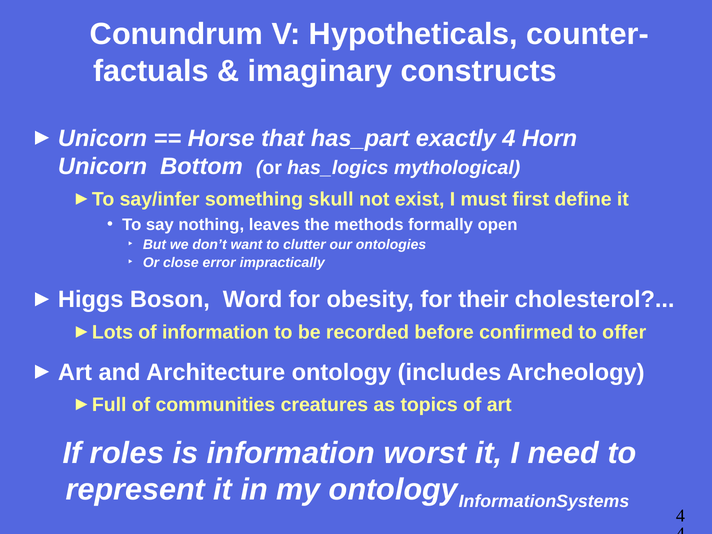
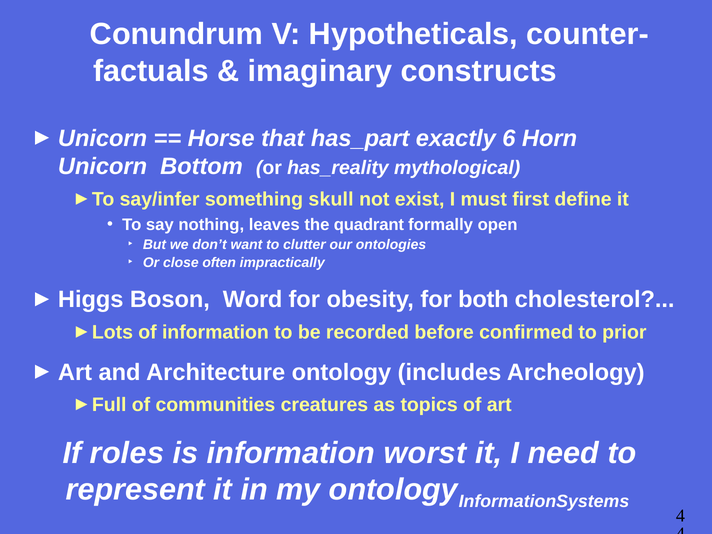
exactly 4: 4 -> 6
has_logics: has_logics -> has_reality
methods: methods -> quadrant
error: error -> often
their: their -> both
offer: offer -> prior
